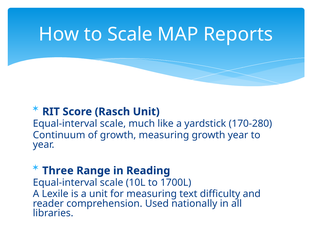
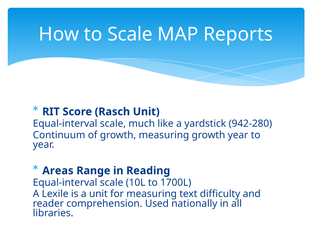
170-280: 170-280 -> 942-280
Three: Three -> Areas
